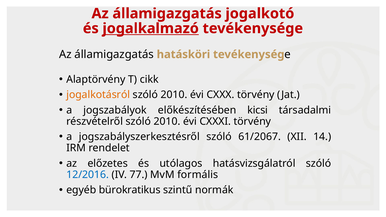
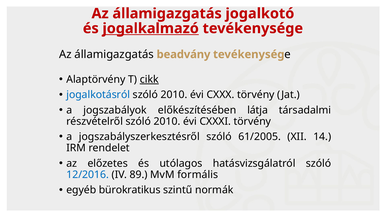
hatásköri: hatásköri -> beadvány
cikk underline: none -> present
jogalkotásról colour: orange -> blue
kicsi: kicsi -> látja
61/2067: 61/2067 -> 61/2005
77: 77 -> 89
